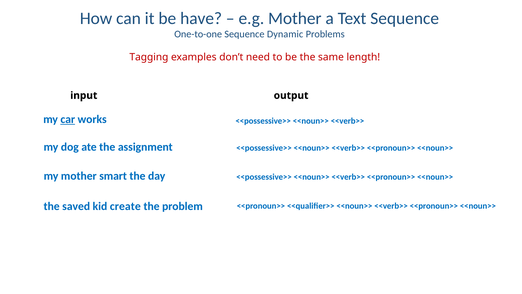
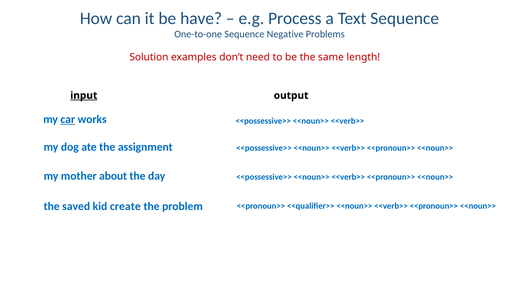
e.g Mother: Mother -> Process
Dynamic: Dynamic -> Negative
Tagging: Tagging -> Solution
input underline: none -> present
smart: smart -> about
